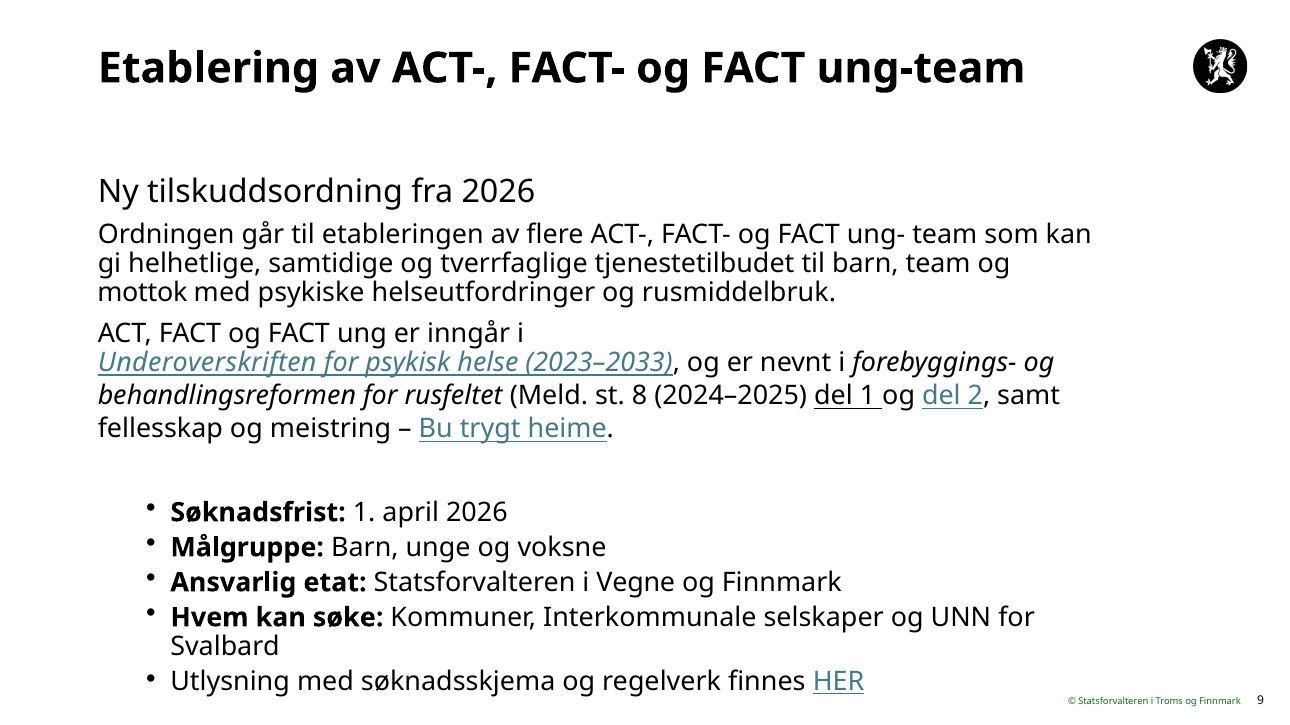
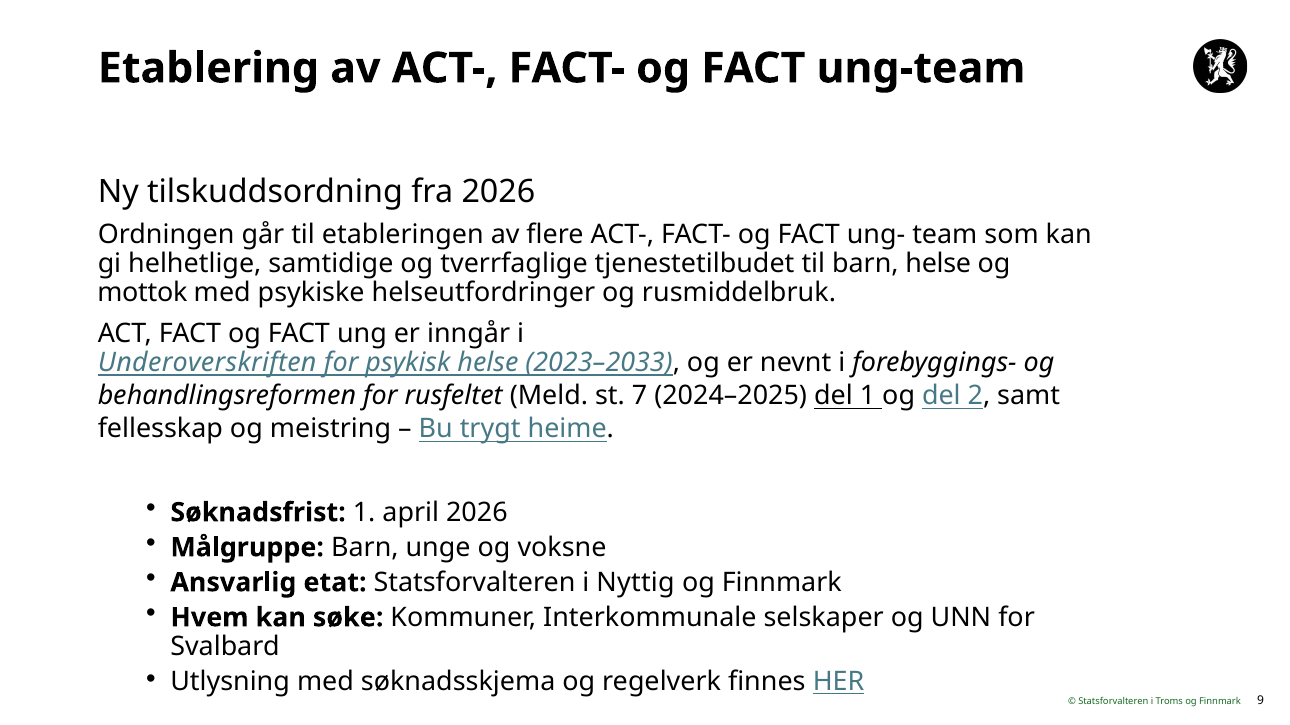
barn team: team -> helse
8: 8 -> 7
Vegne: Vegne -> Nyttig
